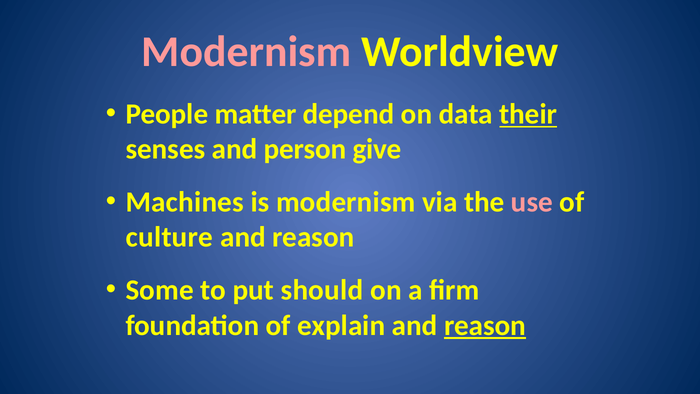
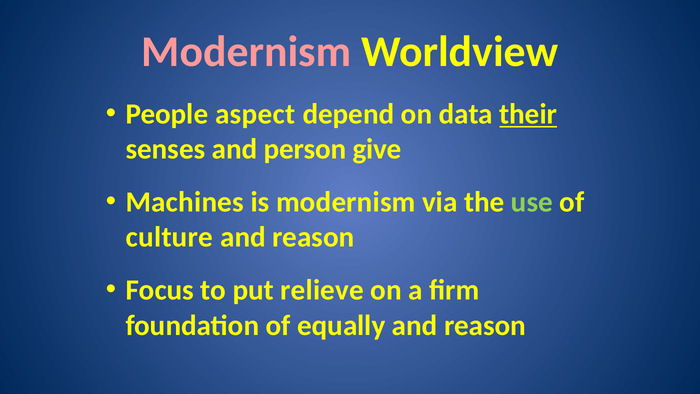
matter: matter -> aspect
use colour: pink -> light green
Some: Some -> Focus
should: should -> relieve
explain: explain -> equally
reason at (485, 325) underline: present -> none
